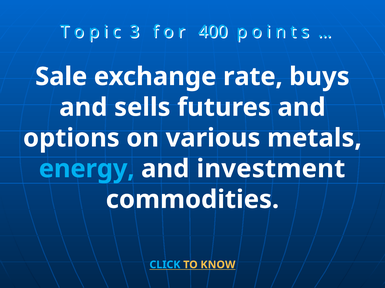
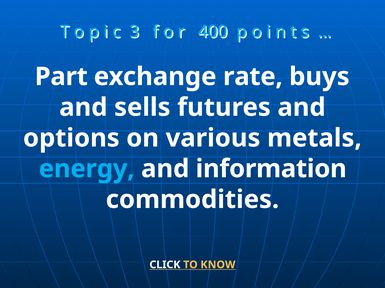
Sale: Sale -> Part
investment: investment -> information
CLICK colour: light blue -> white
